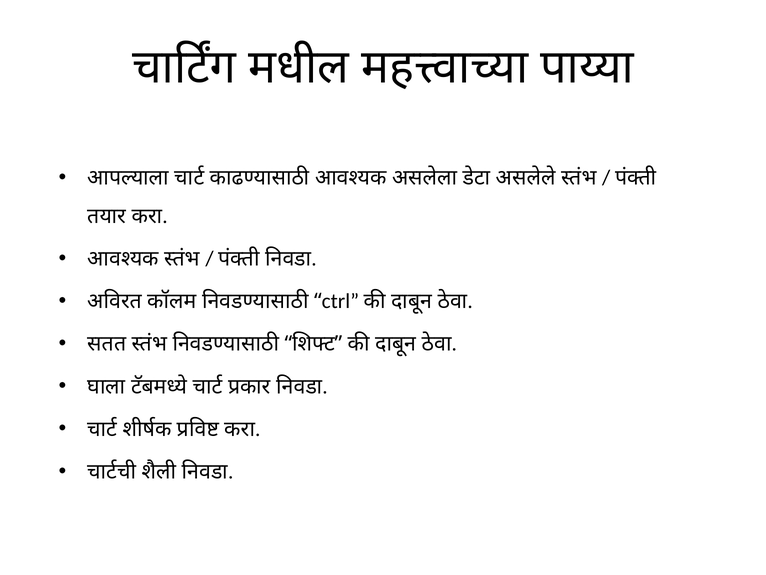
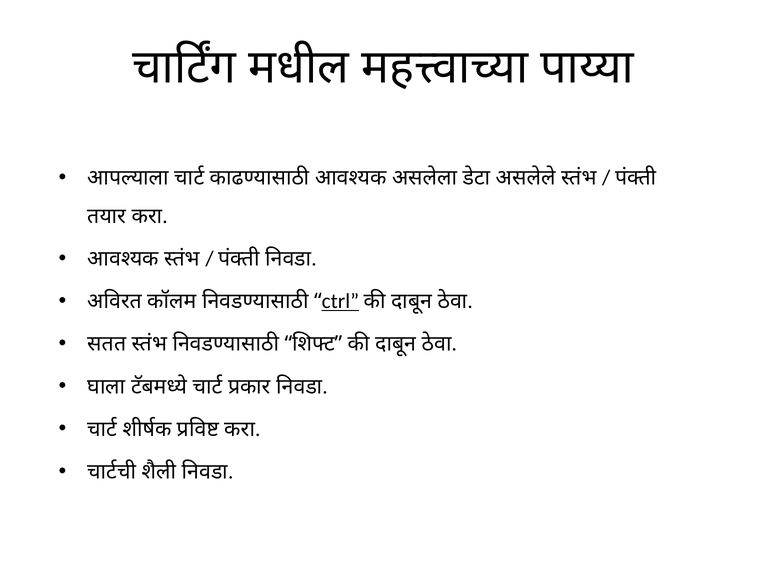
ctrl underline: none -> present
